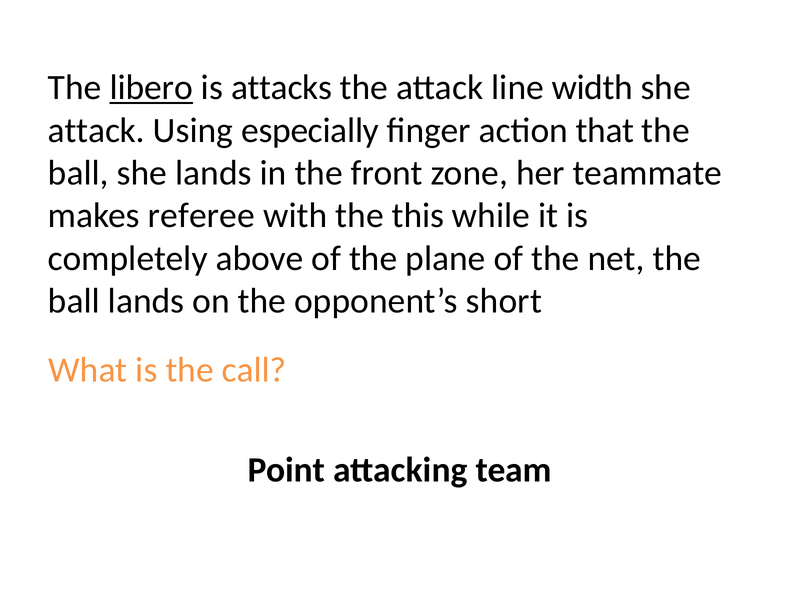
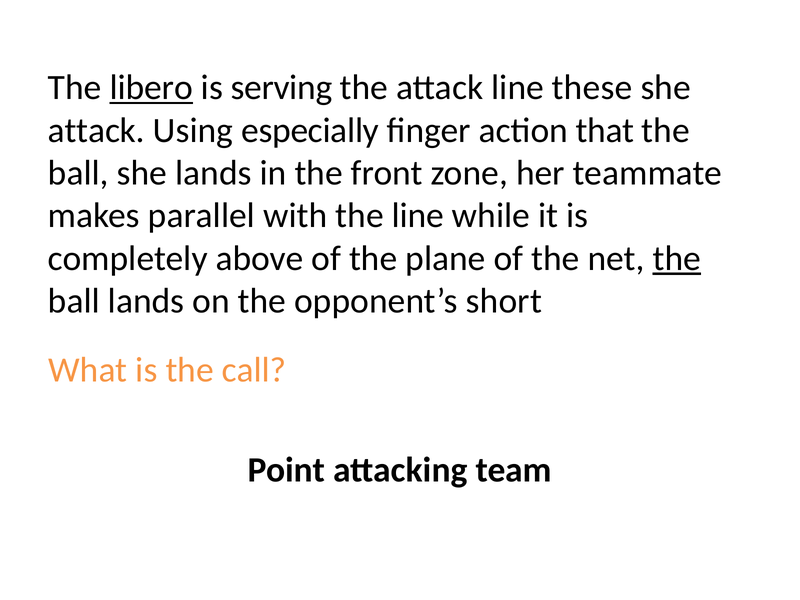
attacks: attacks -> serving
width: width -> these
referee: referee -> parallel
the this: this -> line
the at (677, 258) underline: none -> present
